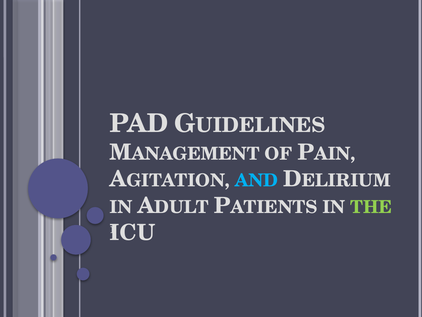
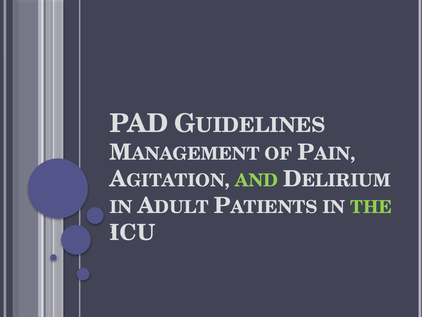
AND colour: light blue -> light green
